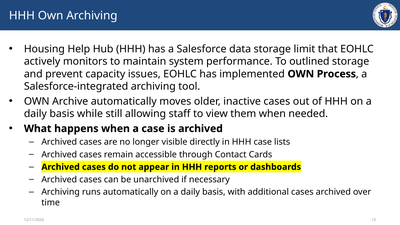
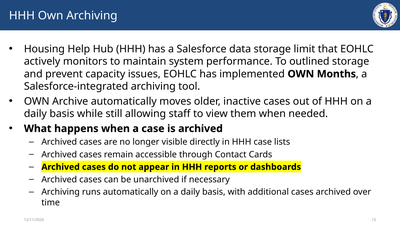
Process: Process -> Months
